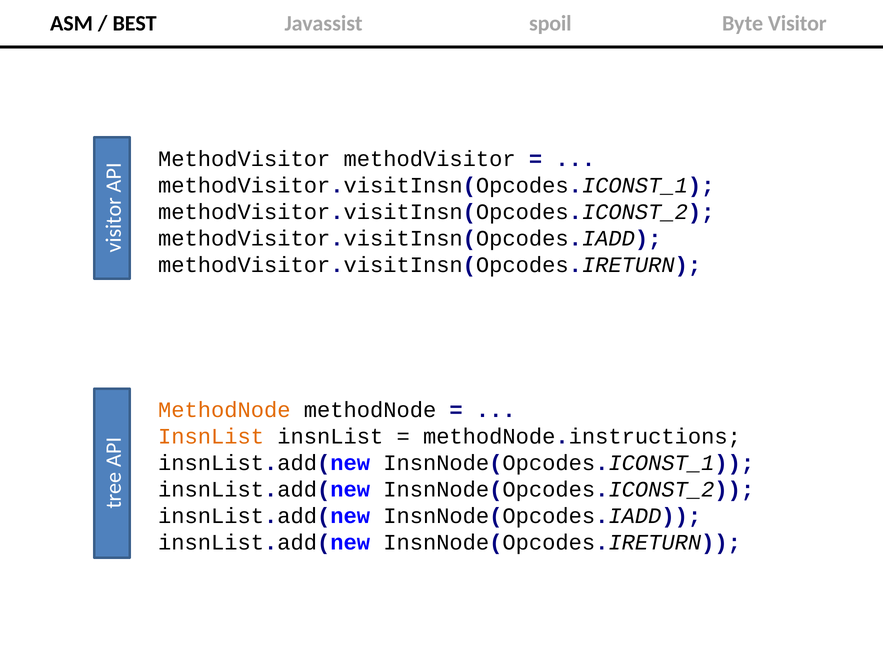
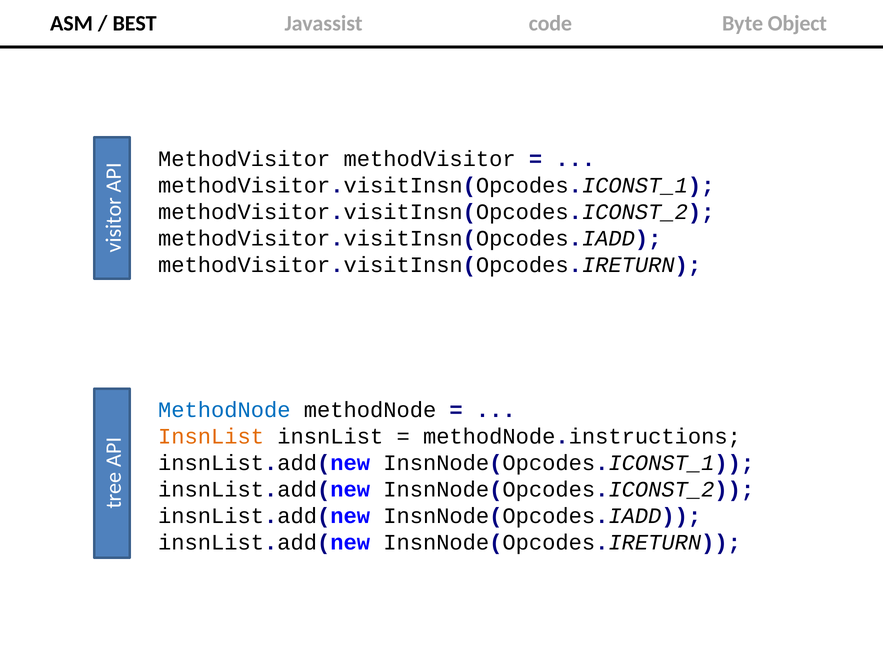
spoil: spoil -> code
Visitor: Visitor -> Object
MethodNode at (224, 410) colour: orange -> blue
